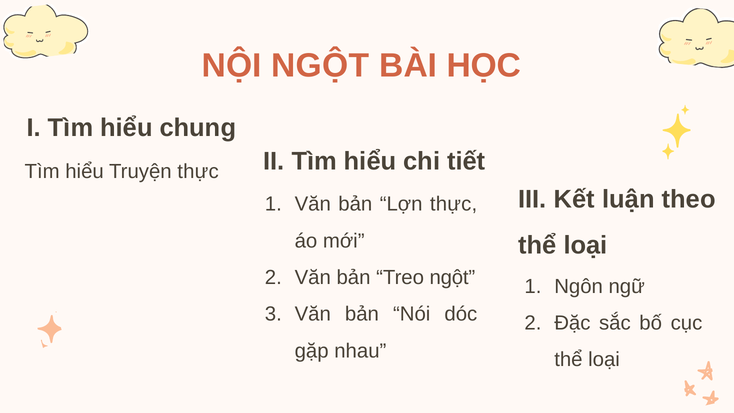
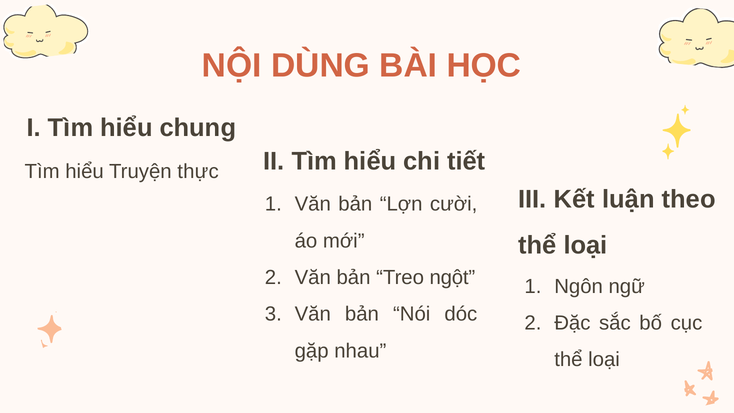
NỘI NGỘT: NGỘT -> DÙNG
Lợn thực: thực -> cười
